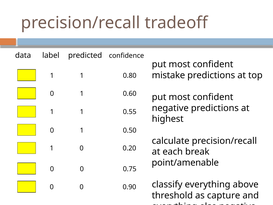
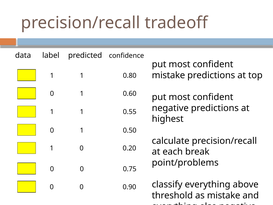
point/amenable: point/amenable -> point/problems
as capture: capture -> mistake
